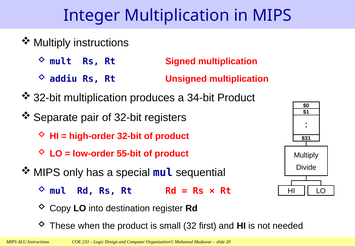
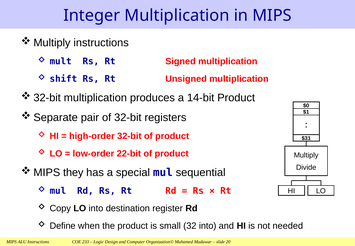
addiu: addiu -> shift
34-bit: 34-bit -> 14-bit
55-bit: 55-bit -> 22-bit
only: only -> they
These: These -> Define
32 first: first -> into
